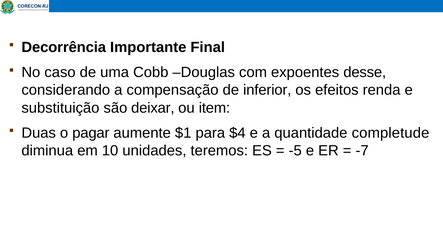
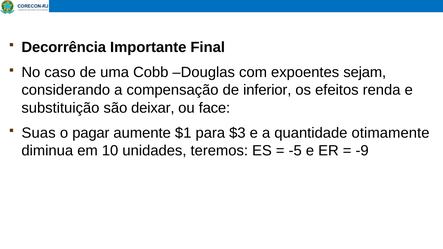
desse: desse -> sejam
item: item -> face
Duas: Duas -> Suas
$4: $4 -> $3
completude: completude -> otimamente
-7: -7 -> -9
